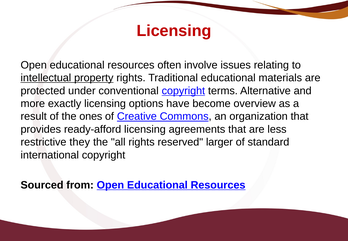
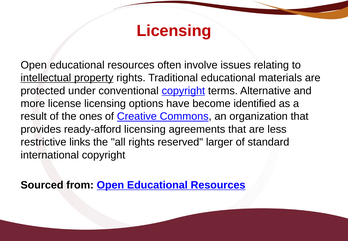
exactly: exactly -> license
overview: overview -> identified
they: they -> links
